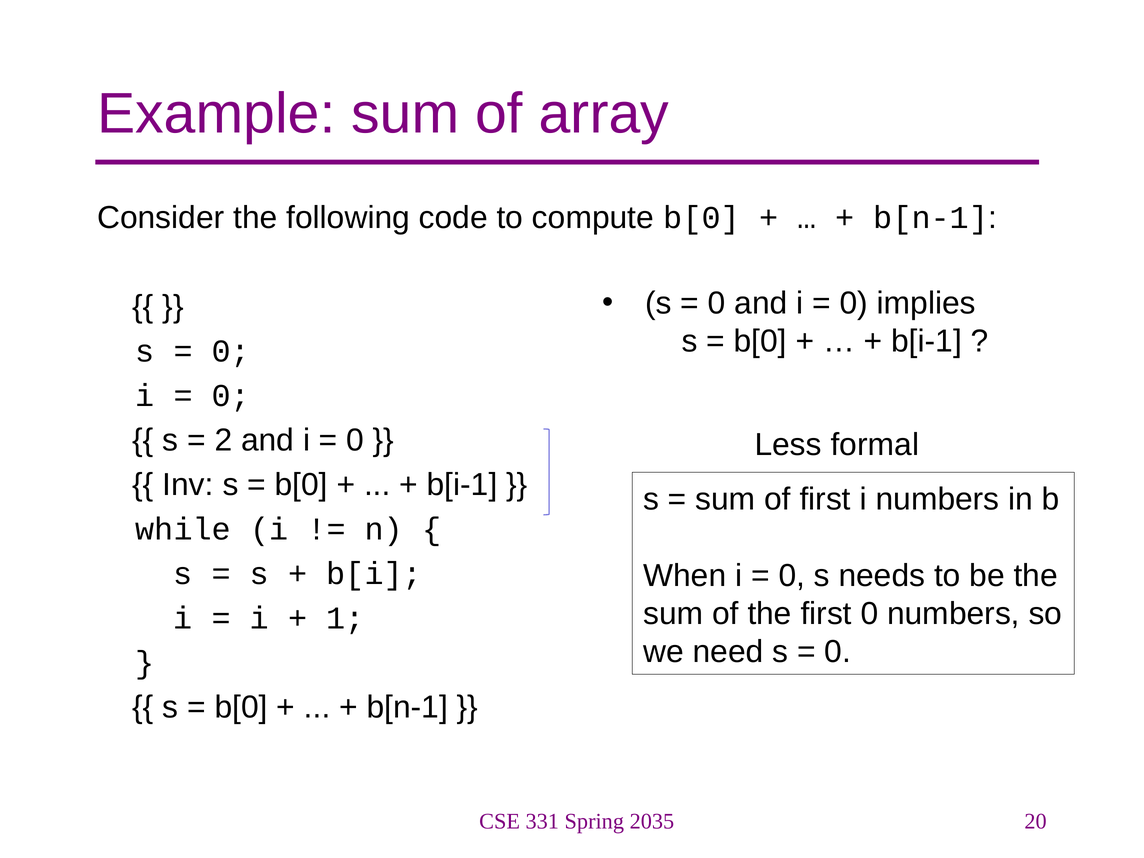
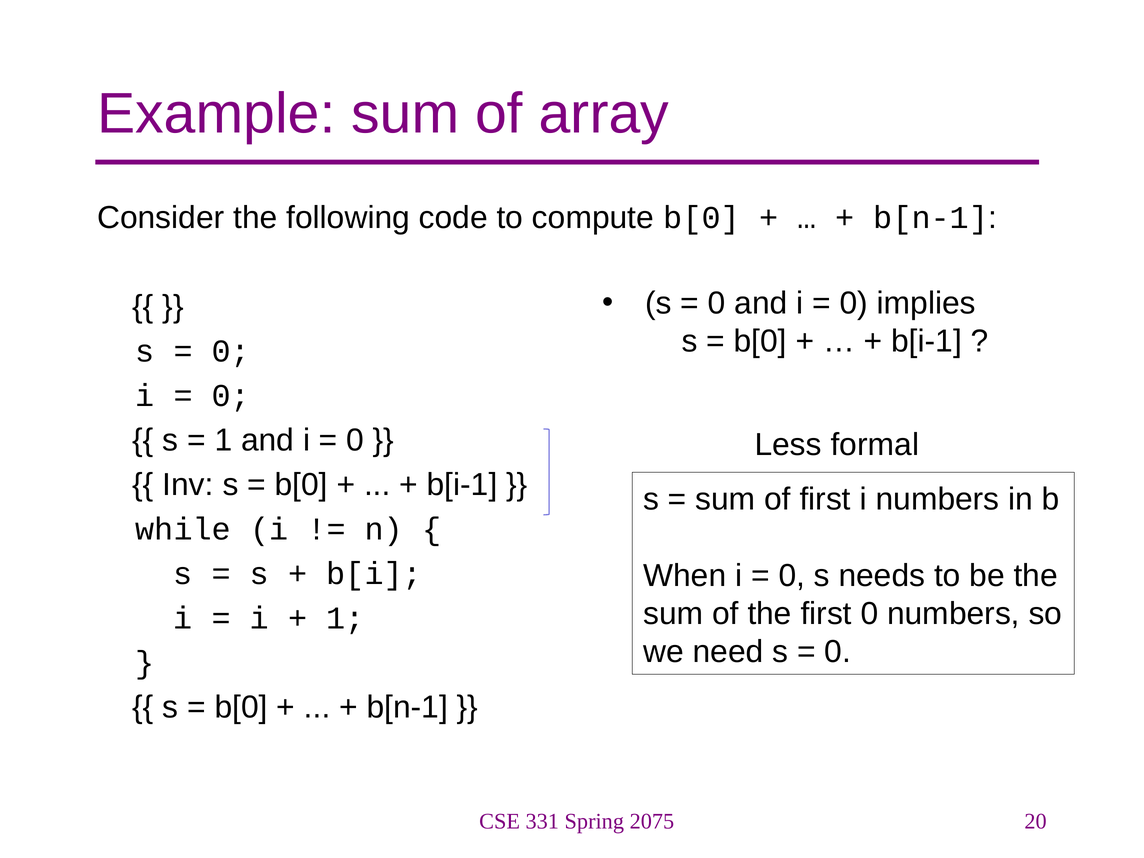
2 at (223, 440): 2 -> 1
2035: 2035 -> 2075
